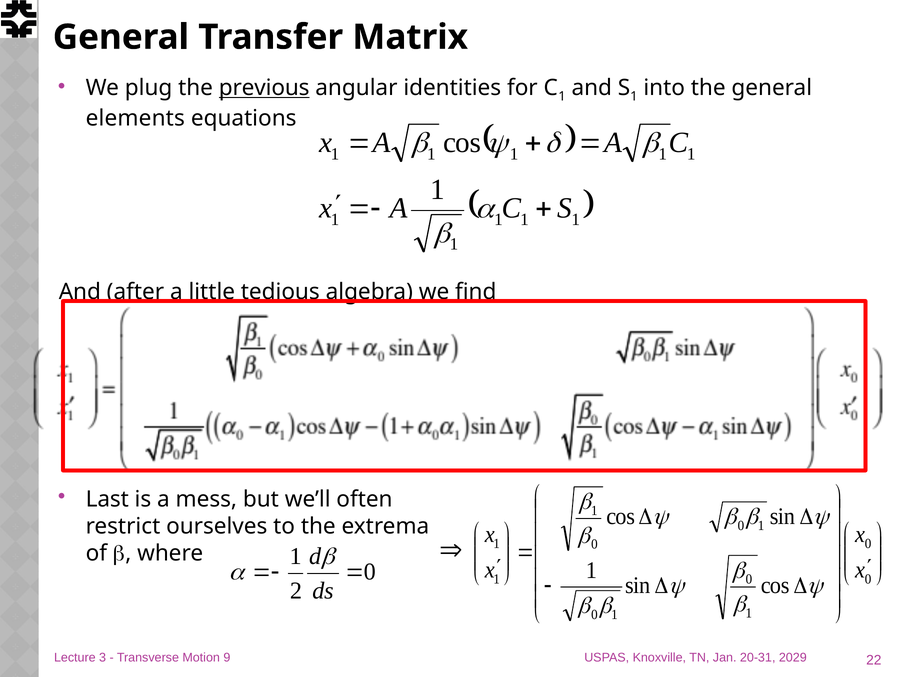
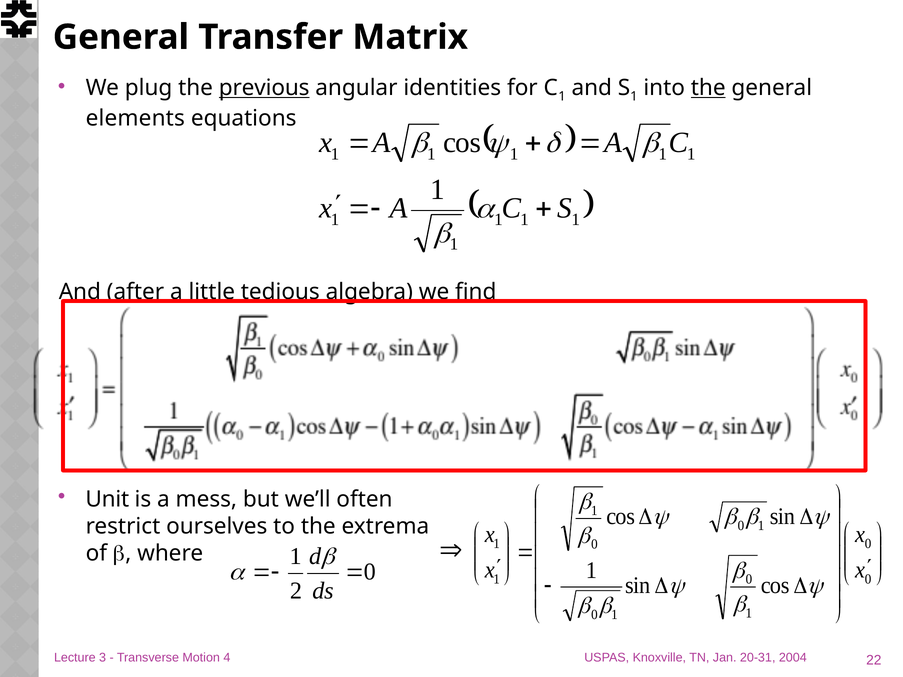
the at (708, 88) underline: none -> present
Last: Last -> Unit
9: 9 -> 4
2029: 2029 -> 2004
